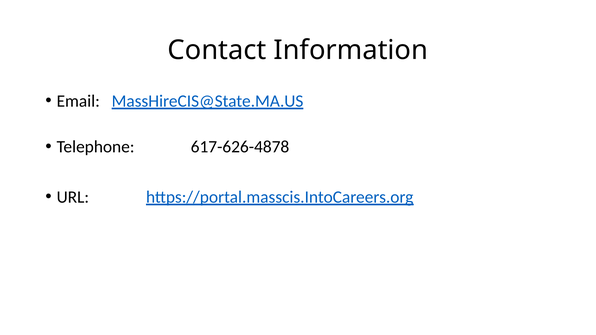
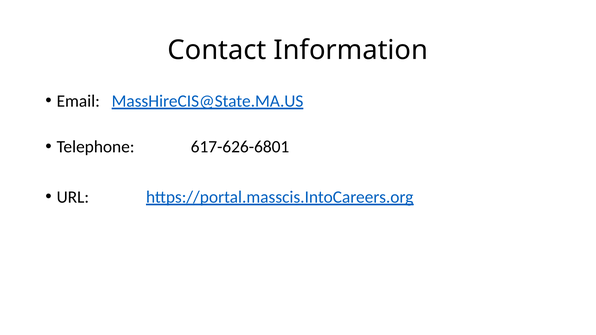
617-626-4878: 617-626-4878 -> 617-626-6801
